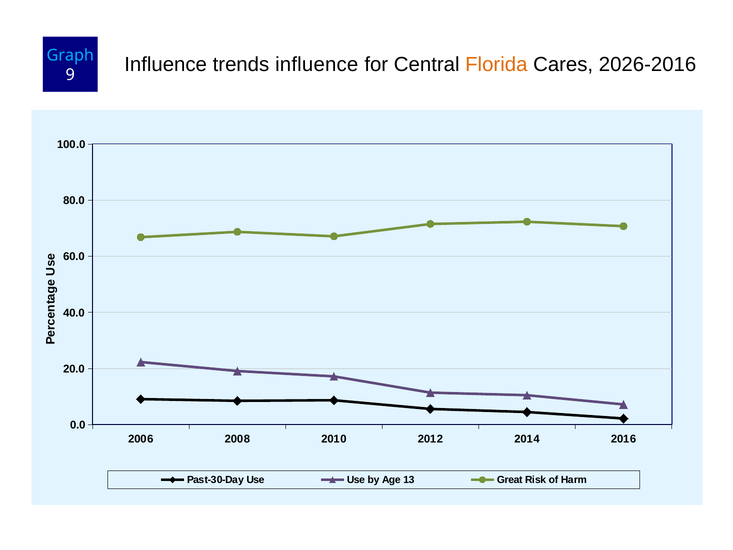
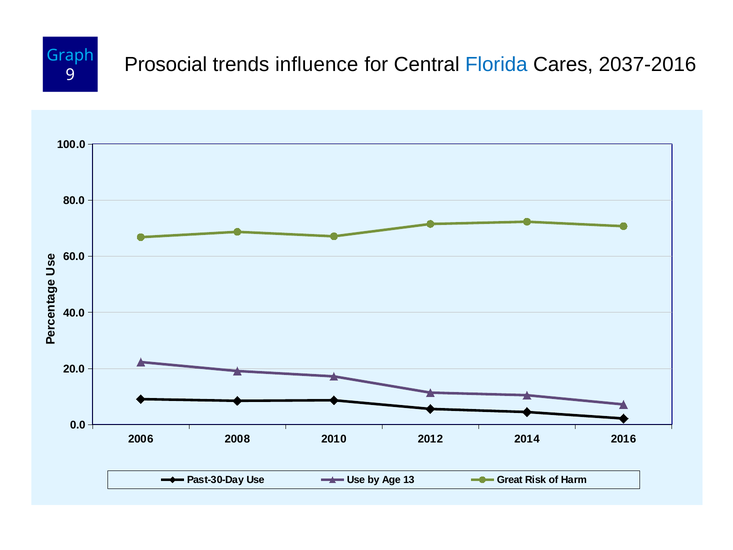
Influence at (166, 64): Influence -> Prosocial
Florida colour: orange -> blue
2026-2016: 2026-2016 -> 2037-2016
